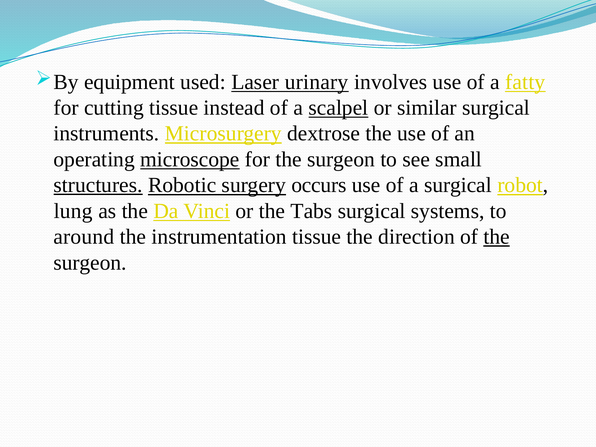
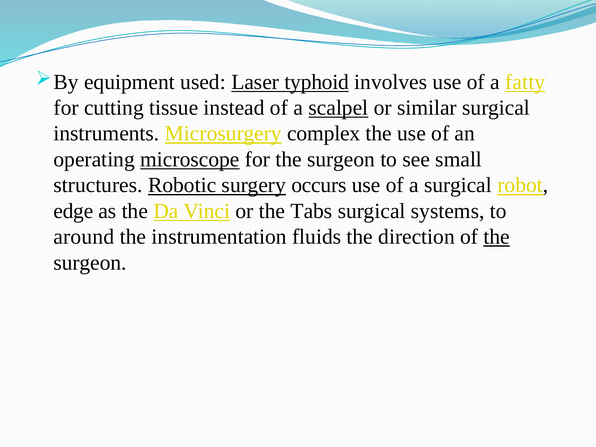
urinary: urinary -> typhoid
dextrose: dextrose -> complex
structures underline: present -> none
lung: lung -> edge
instrumentation tissue: tissue -> fluids
